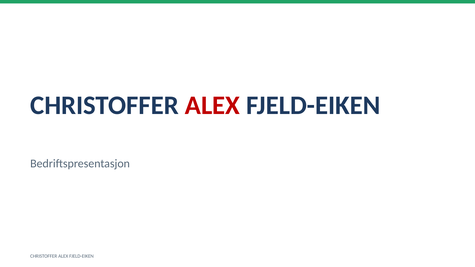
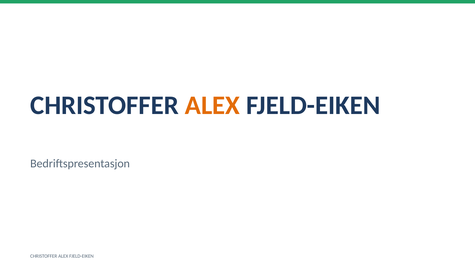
ALEX at (212, 105) colour: red -> orange
